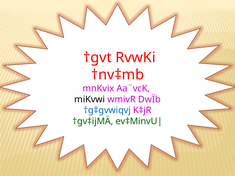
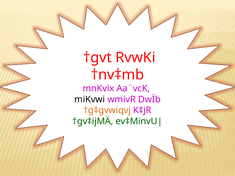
†g‡gvwiqvj colour: blue -> orange
